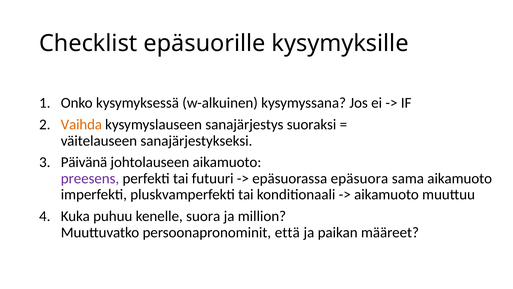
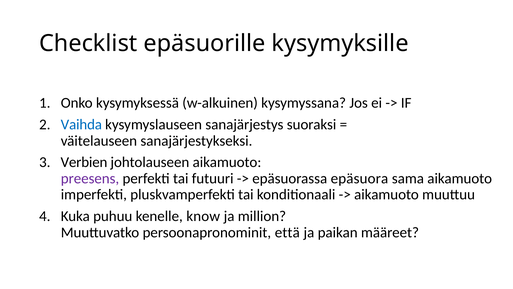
Vaihda colour: orange -> blue
Päivänä: Päivänä -> Verbien
suora: suora -> know
